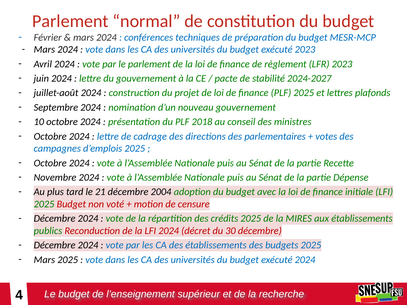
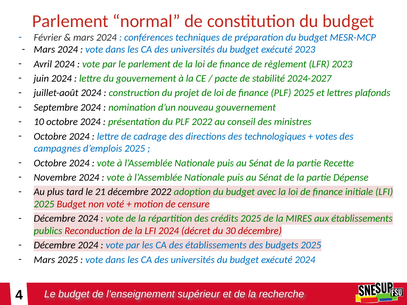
PLF 2018: 2018 -> 2022
parlementaires: parlementaires -> technologiques
décembre 2004: 2004 -> 2022
